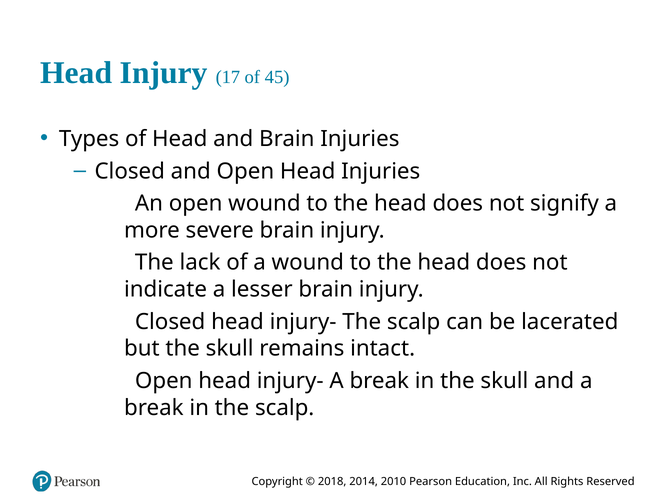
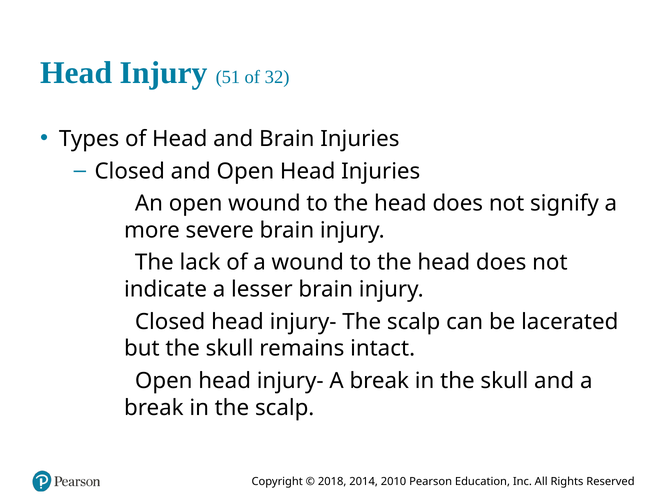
17: 17 -> 51
45: 45 -> 32
